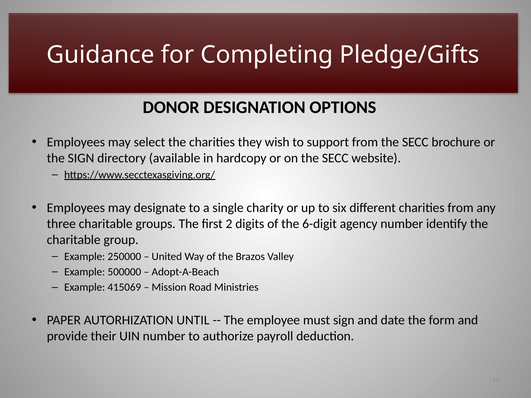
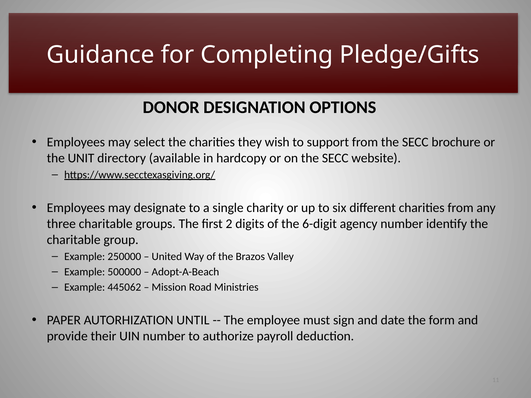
the SIGN: SIGN -> UNIT
415069: 415069 -> 445062
